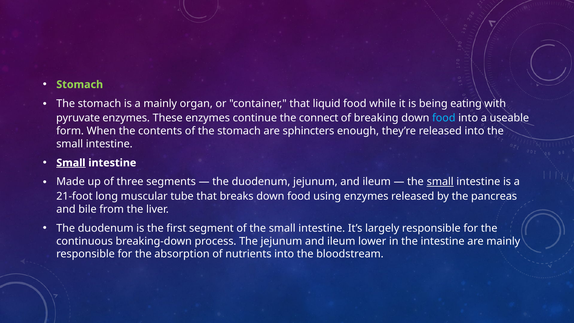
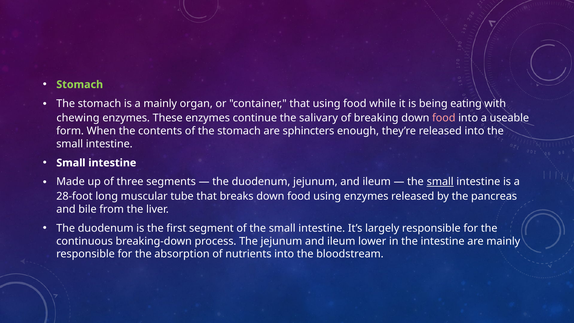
that liquid: liquid -> using
pyruvate: pyruvate -> chewing
connect: connect -> salivary
food at (444, 118) colour: light blue -> pink
Small at (71, 163) underline: present -> none
21-foot: 21-foot -> 28-foot
